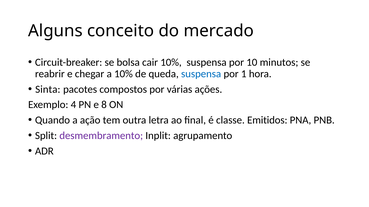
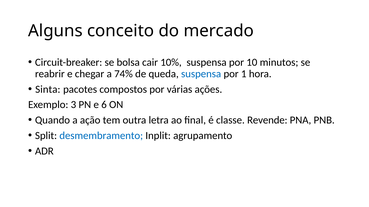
a 10%: 10% -> 74%
4: 4 -> 3
8: 8 -> 6
Emitidos: Emitidos -> Revende
desmembramento colour: purple -> blue
